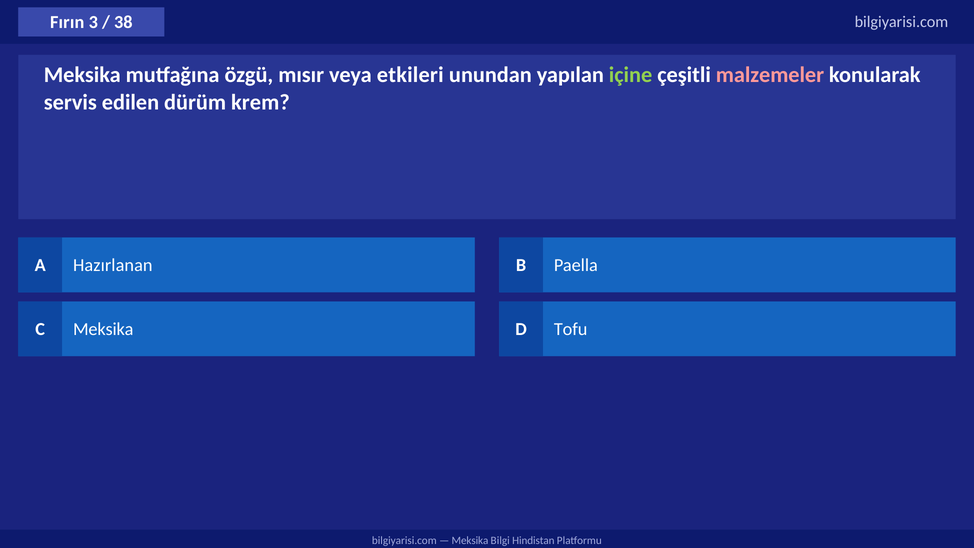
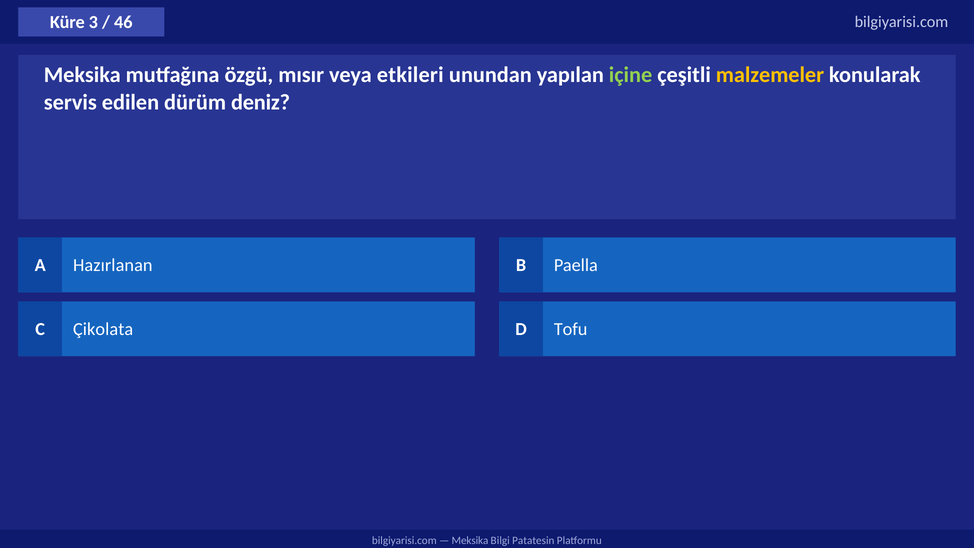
Fırın: Fırın -> Küre
38: 38 -> 46
malzemeler colour: pink -> yellow
krem: krem -> deniz
C Meksika: Meksika -> Çikolata
Hindistan: Hindistan -> Patatesin
